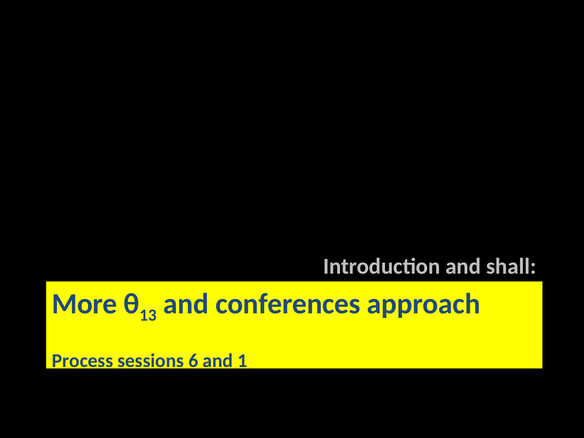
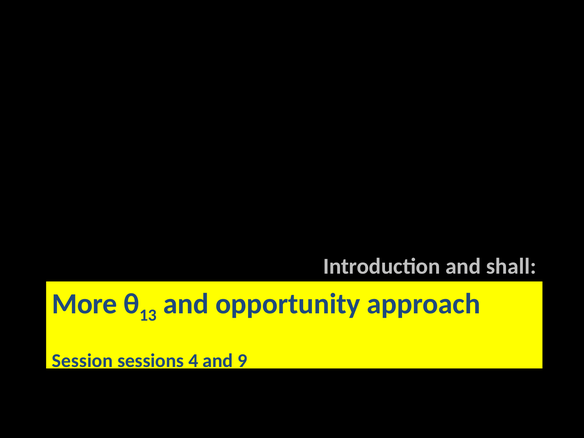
conferences: conferences -> opportunity
Process: Process -> Session
6: 6 -> 4
1: 1 -> 9
